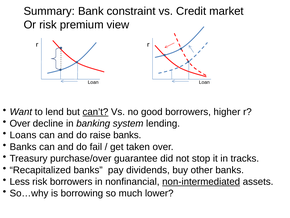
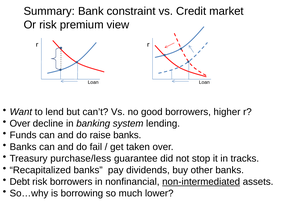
can’t underline: present -> none
Loans: Loans -> Funds
purchase/over: purchase/over -> purchase/less
Less: Less -> Debt
